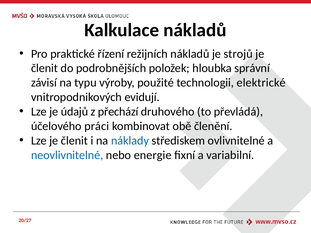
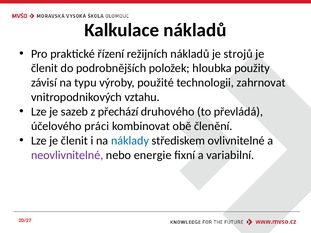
správní: správní -> použity
elektrické: elektrické -> zahrnovat
evidují: evidují -> vztahu
údajů: údajů -> sazeb
neovlivnitelné colour: blue -> purple
